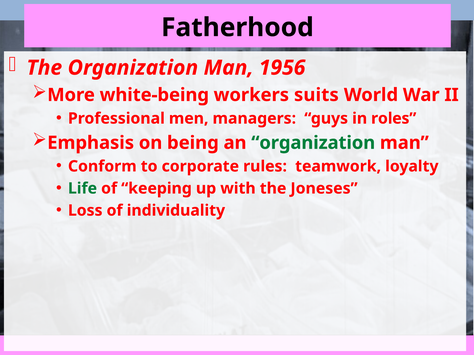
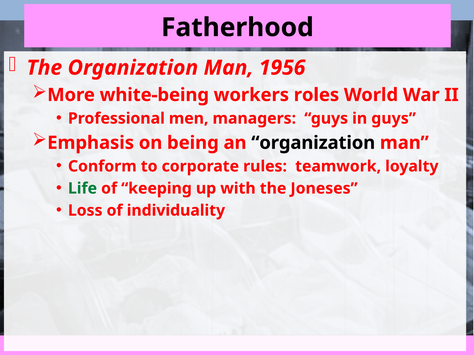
suits: suits -> roles
in roles: roles -> guys
organization at (313, 143) colour: green -> black
